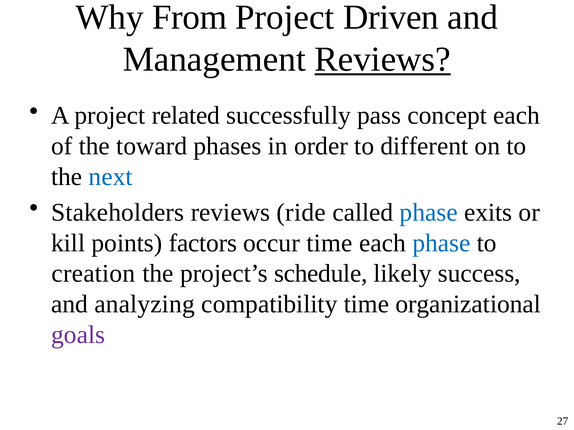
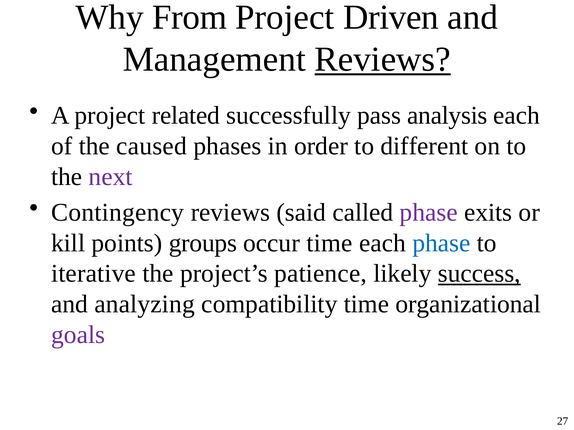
concept: concept -> analysis
toward: toward -> caused
next colour: blue -> purple
Stakeholders: Stakeholders -> Contingency
ride: ride -> said
phase at (429, 213) colour: blue -> purple
factors: factors -> groups
creation: creation -> iterative
schedule: schedule -> patience
success underline: none -> present
